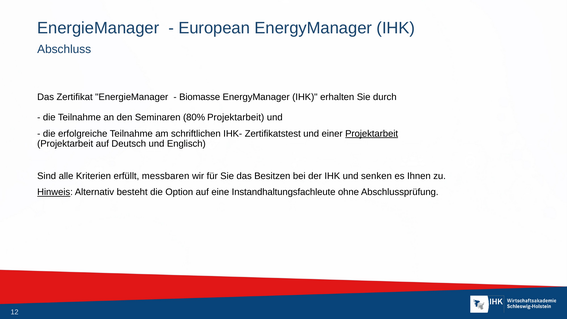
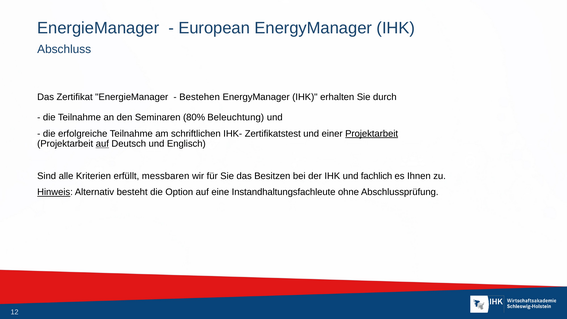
Biomasse: Biomasse -> Bestehen
80% Projektarbeit: Projektarbeit -> Beleuchtung
auf at (102, 144) underline: none -> present
senken: senken -> fachlich
